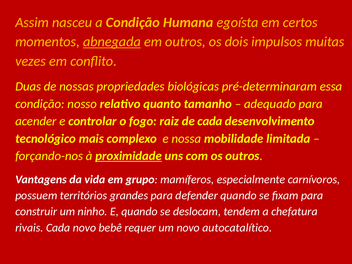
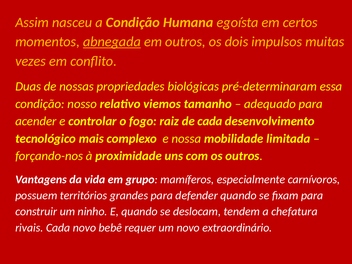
quanto: quanto -> viemos
proximidade underline: present -> none
autocatalítico: autocatalítico -> extraordinário
